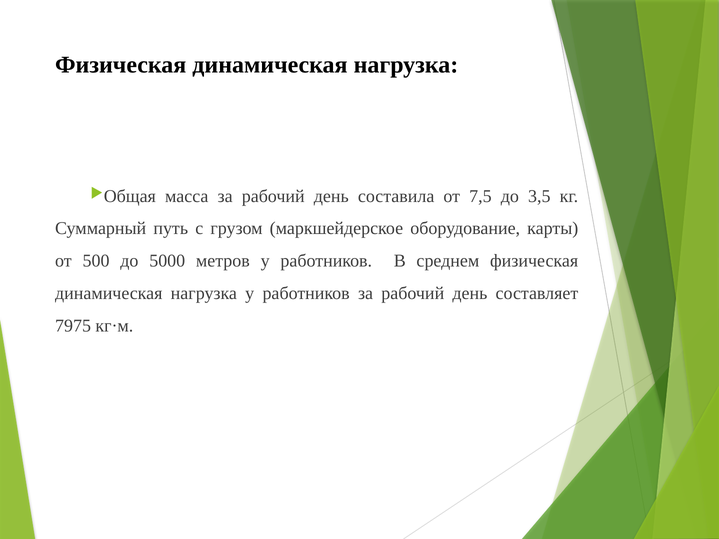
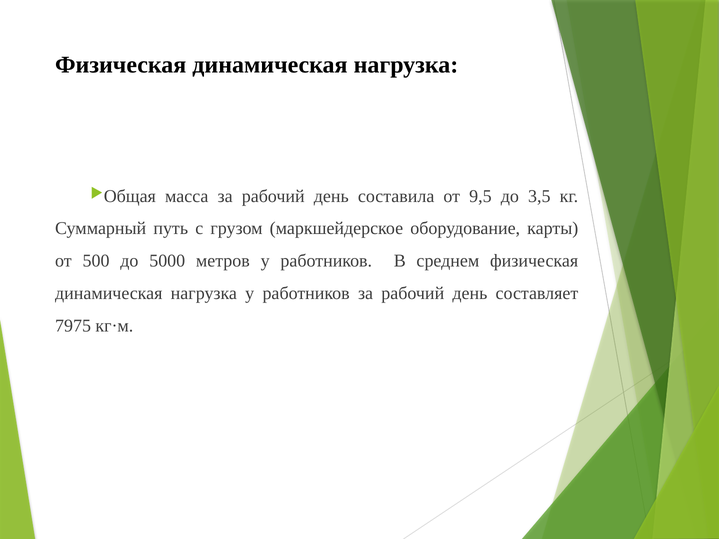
7,5: 7,5 -> 9,5
